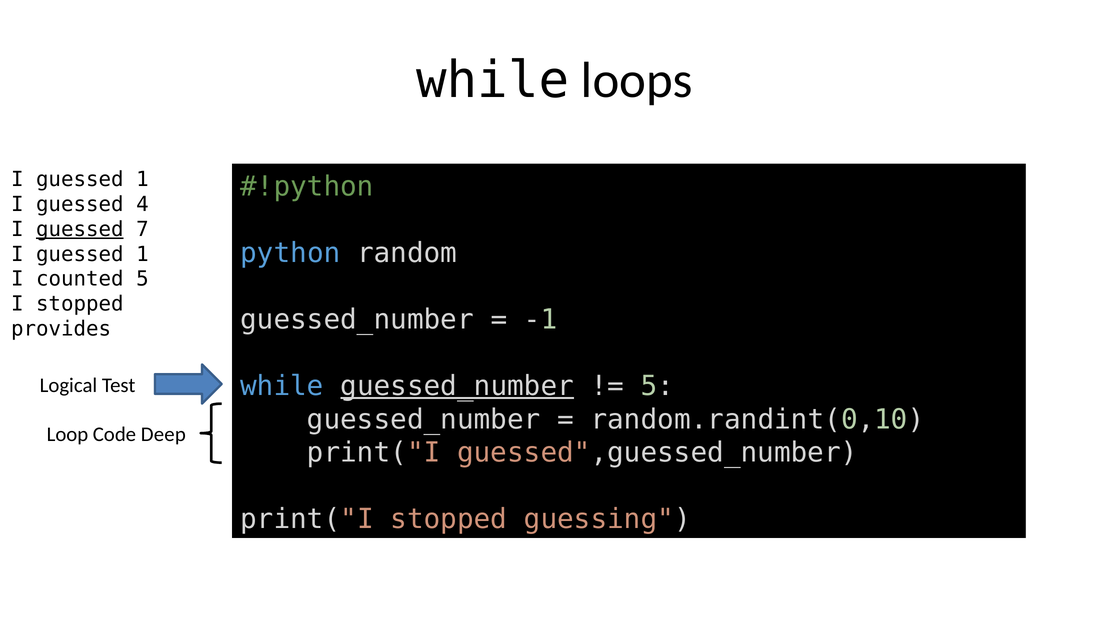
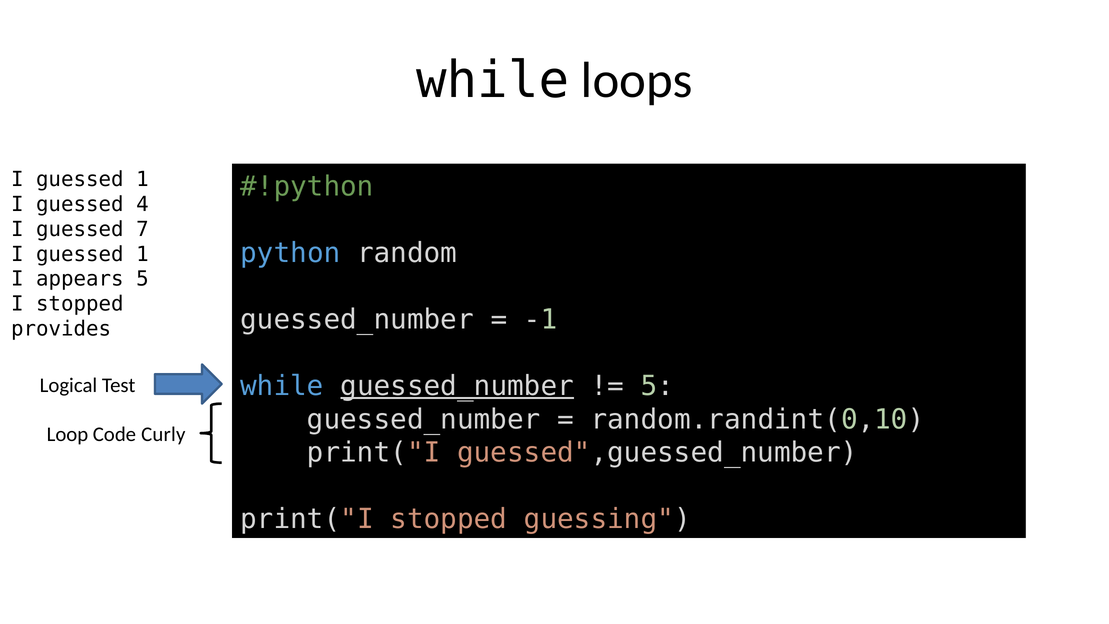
guessed at (80, 229) underline: present -> none
counted: counted -> appears
Deep: Deep -> Curly
